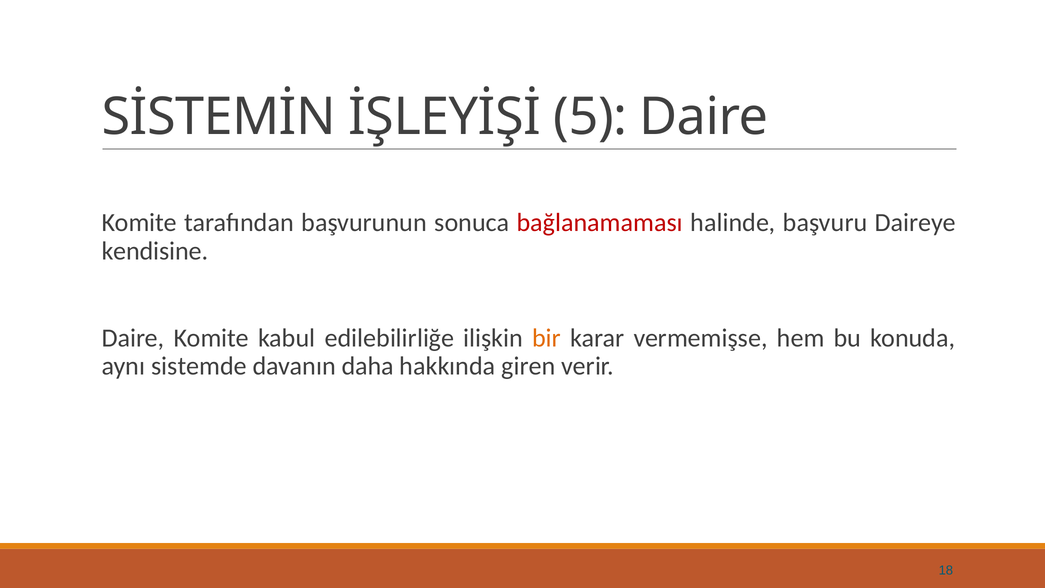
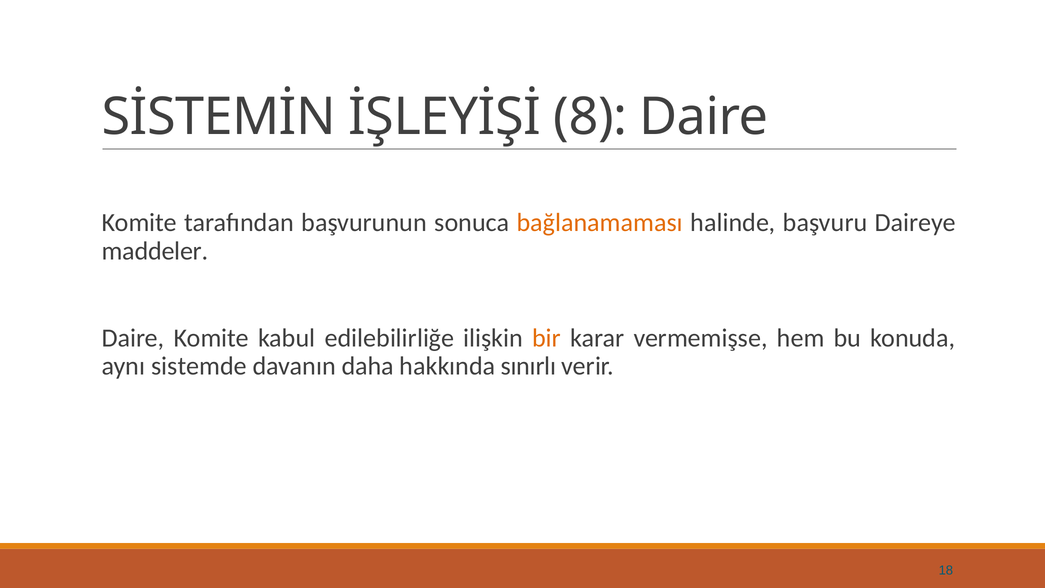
5: 5 -> 8
bağlanamaması colour: red -> orange
kendisine: kendisine -> maddeler
giren: giren -> sınırlı
